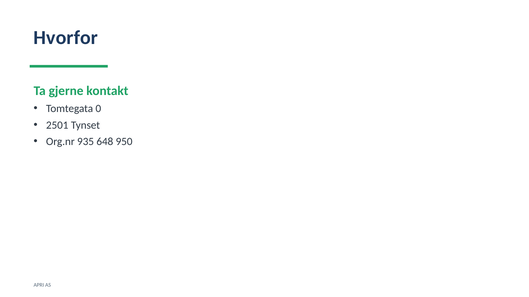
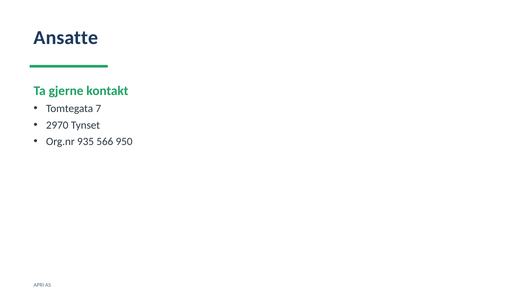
Hvorfor: Hvorfor -> Ansatte
0: 0 -> 7
2501: 2501 -> 2970
648: 648 -> 566
